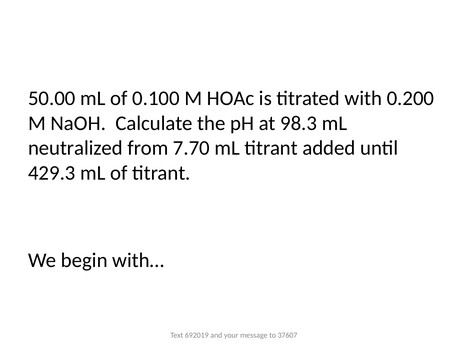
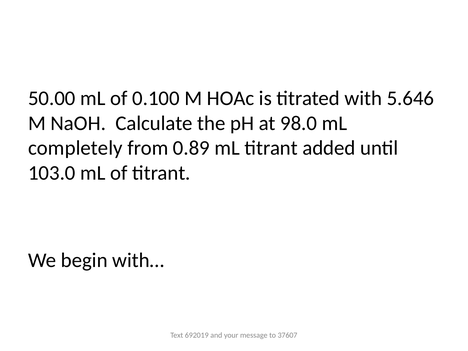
0.200: 0.200 -> 5.646
98.3: 98.3 -> 98.0
neutralized: neutralized -> completely
7.70: 7.70 -> 0.89
429.3: 429.3 -> 103.0
